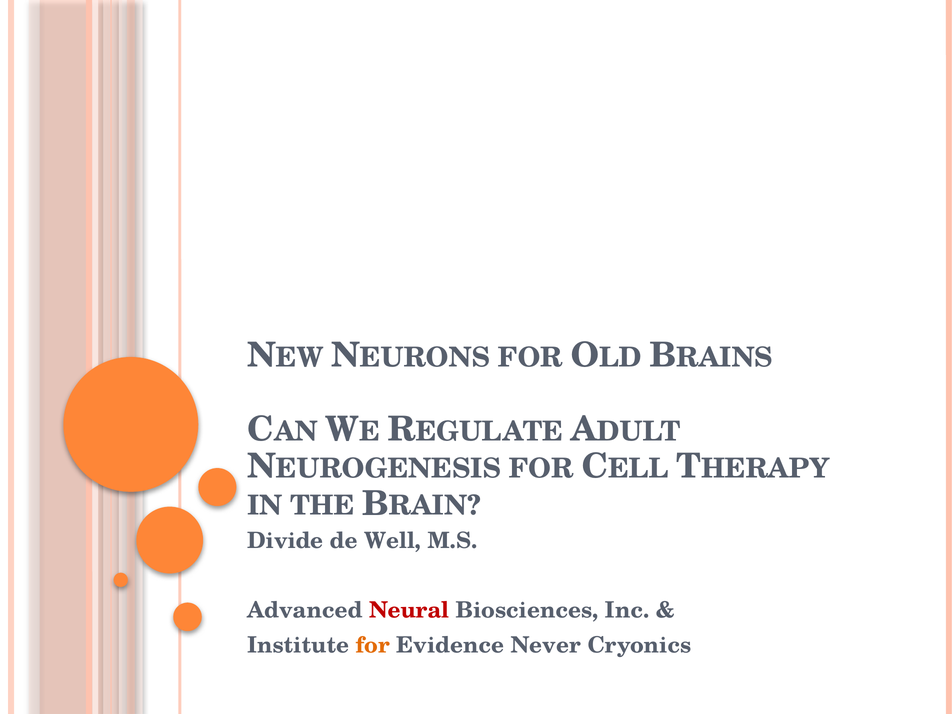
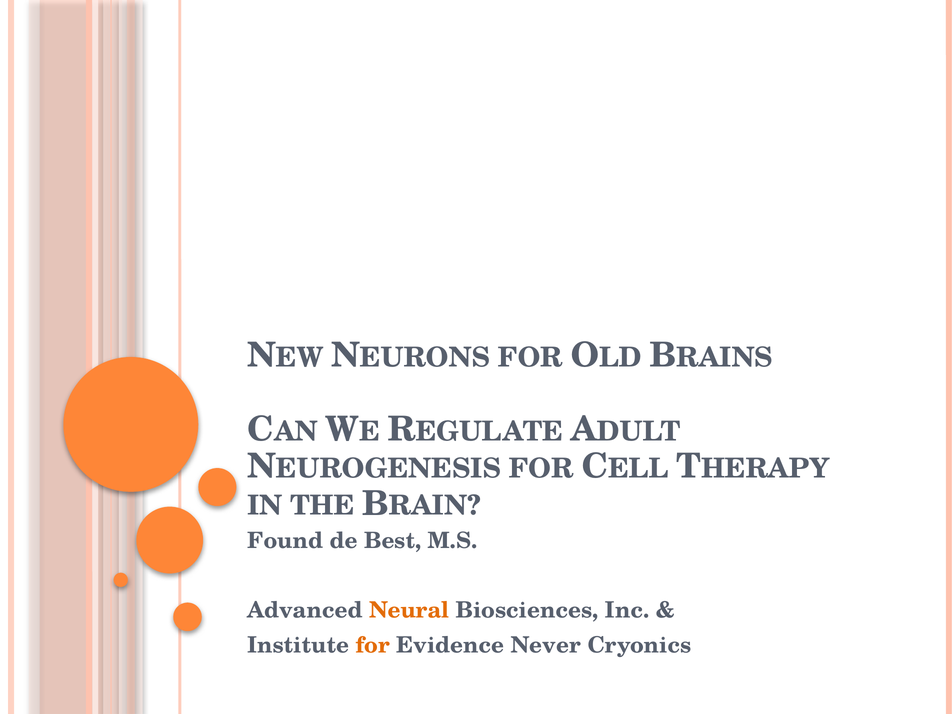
Divide: Divide -> Found
Well: Well -> Best
Neural colour: red -> orange
